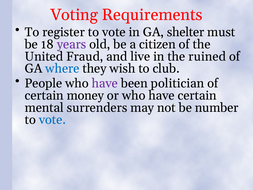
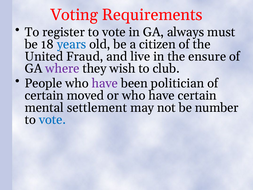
shelter: shelter -> always
years colour: purple -> blue
ruined: ruined -> ensure
where colour: blue -> purple
money: money -> moved
surrenders: surrenders -> settlement
